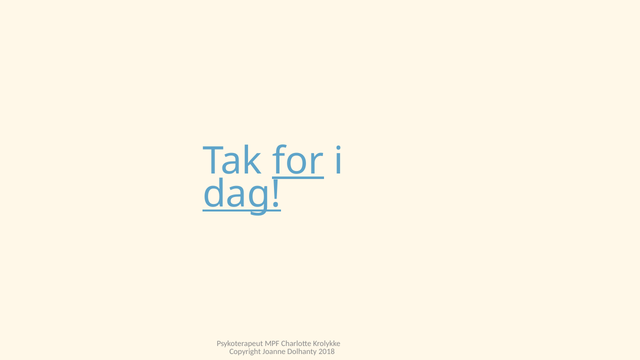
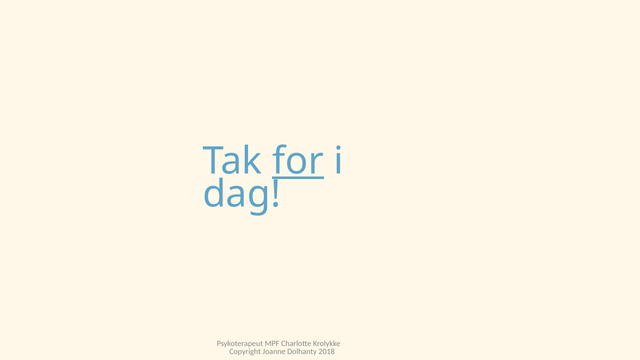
dag underline: present -> none
